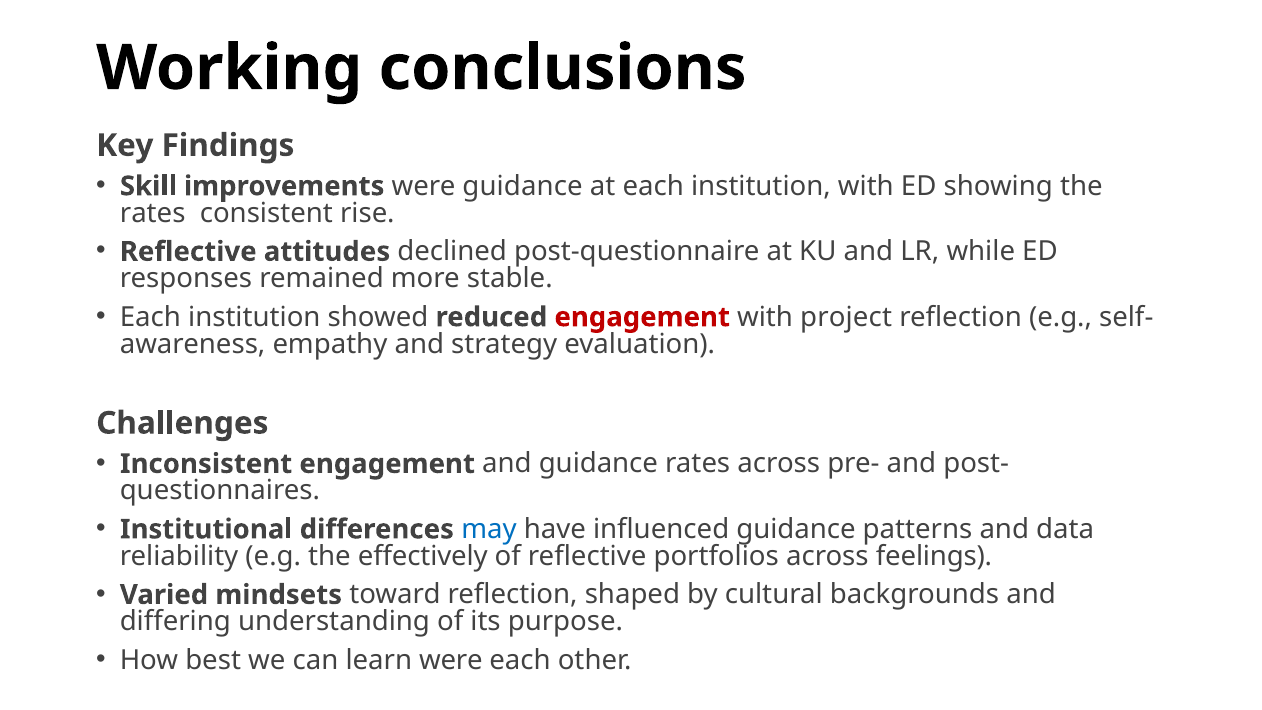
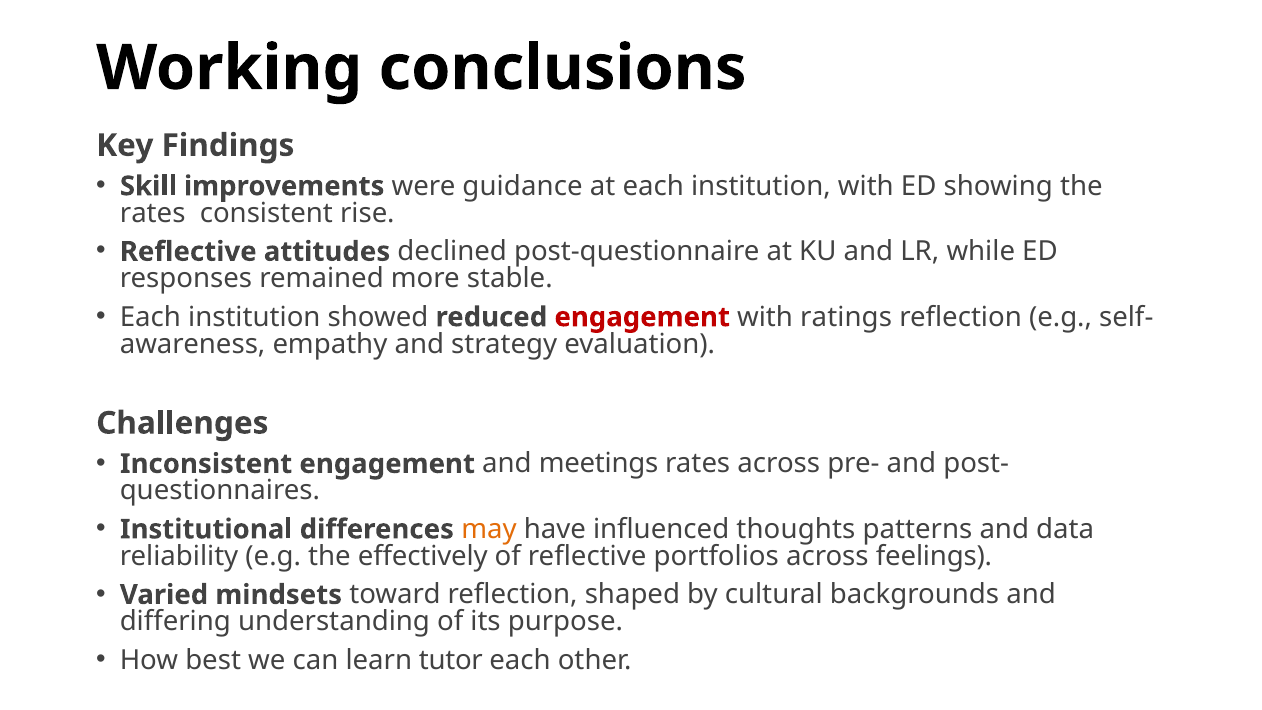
project: project -> ratings
and guidance: guidance -> meetings
may colour: blue -> orange
influenced guidance: guidance -> thoughts
learn were: were -> tutor
